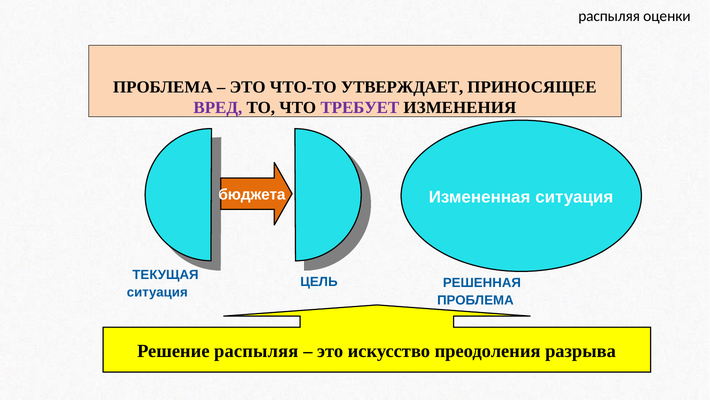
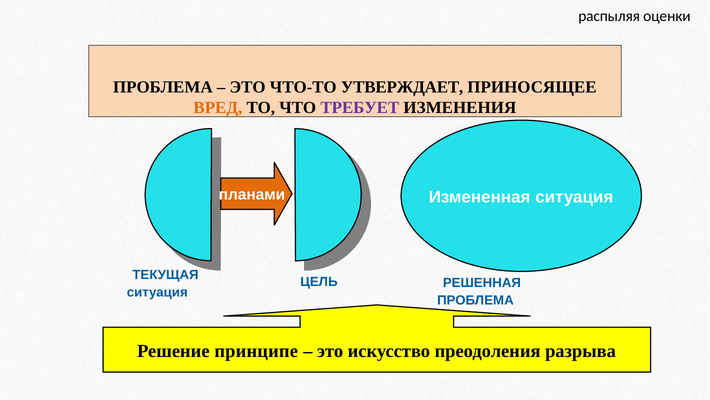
ВРЕД colour: purple -> orange
бюджета: бюджета -> планами
Решение распыляя: распыляя -> принципе
